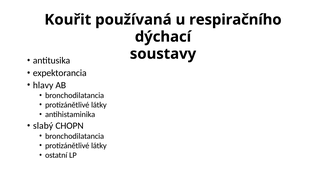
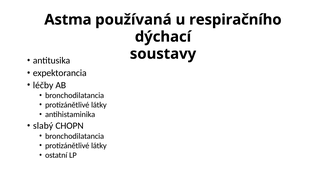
Kouřit: Kouřit -> Astma
hlavy: hlavy -> léčby
